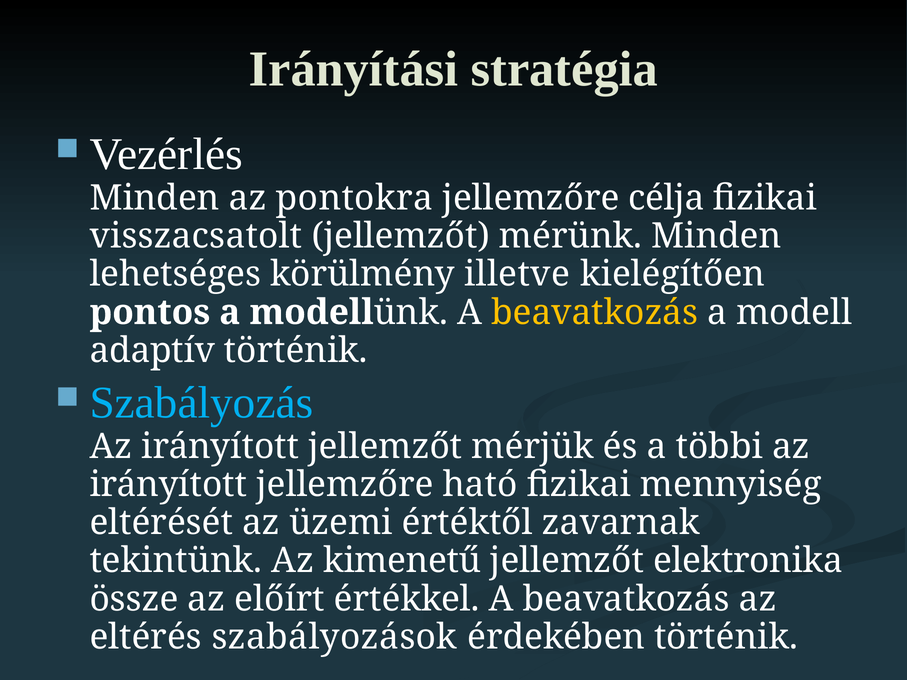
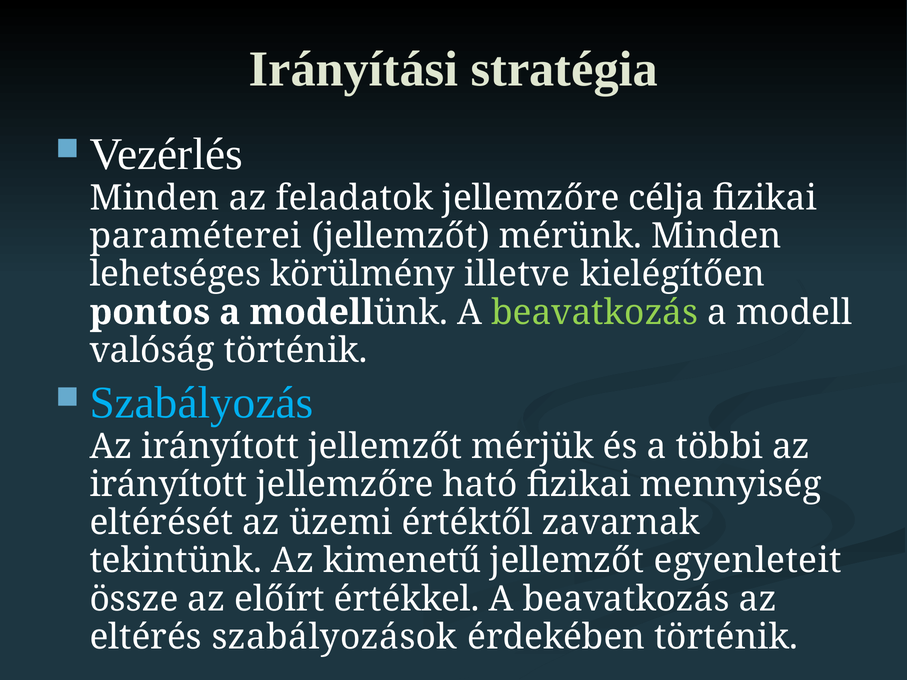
pontokra: pontokra -> feladatok
visszacsatolt: visszacsatolt -> paraméterei
beavatkozás at (595, 312) colour: yellow -> light green
adaptív: adaptív -> valóság
elektronika: elektronika -> egyenleteit
